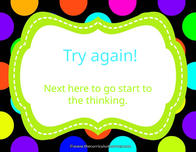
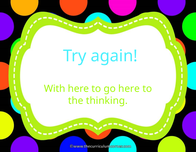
Next: Next -> With
go start: start -> here
